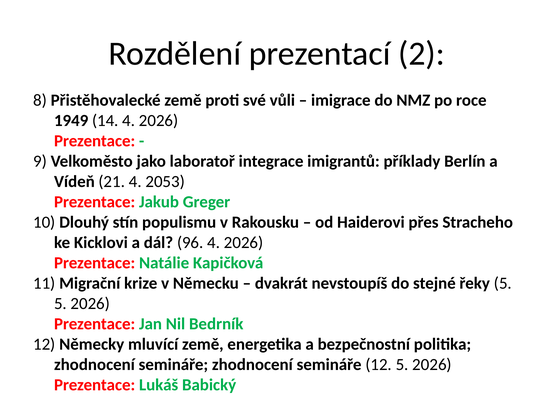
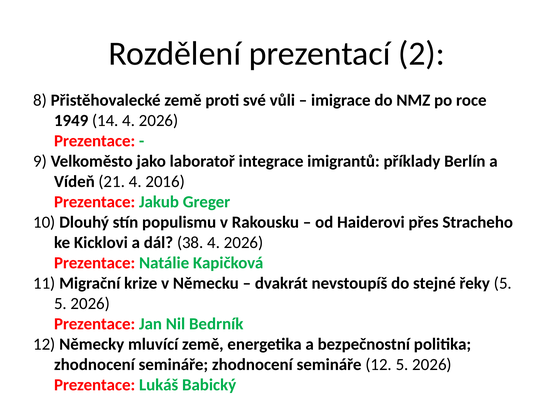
2053: 2053 -> 2016
96: 96 -> 38
